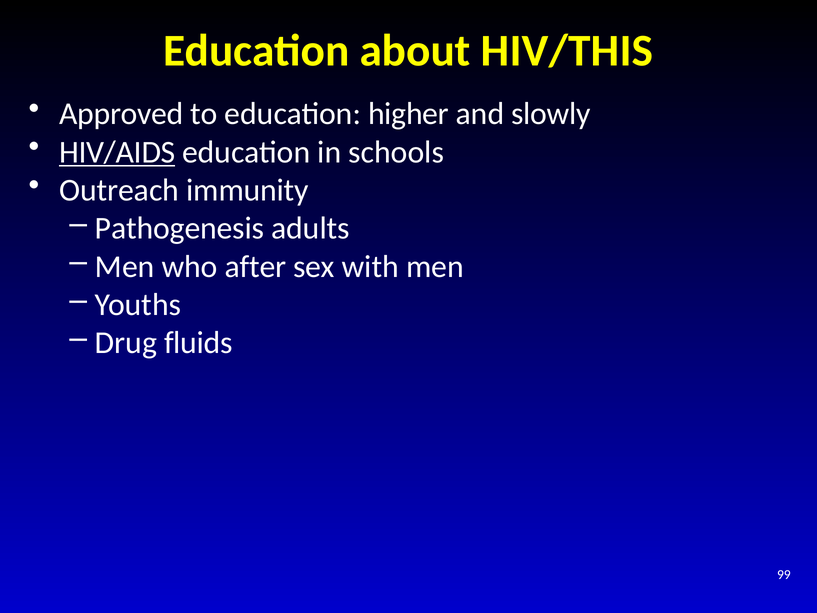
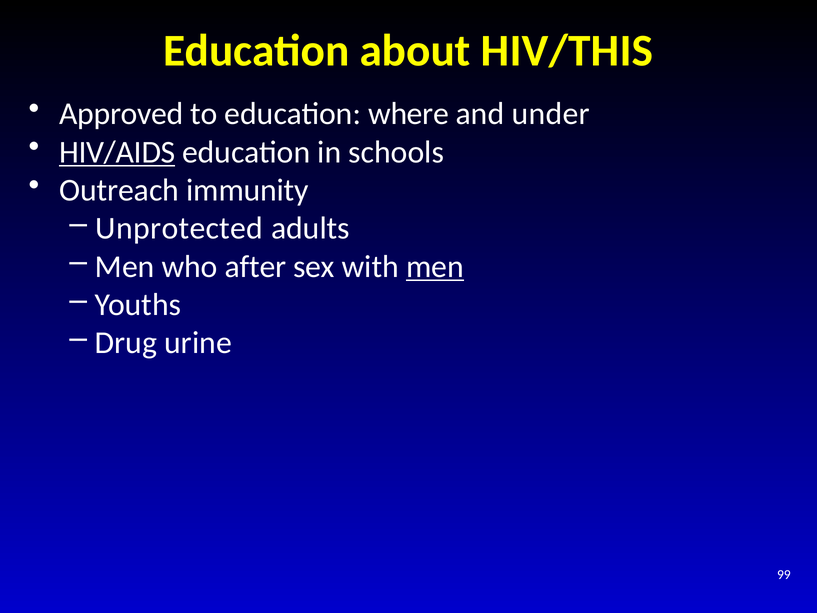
higher: higher -> where
slowly: slowly -> under
Pathogenesis: Pathogenesis -> Unprotected
men at (435, 266) underline: none -> present
fluids: fluids -> urine
